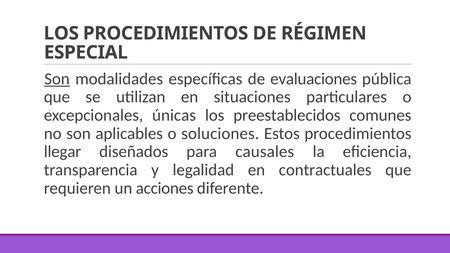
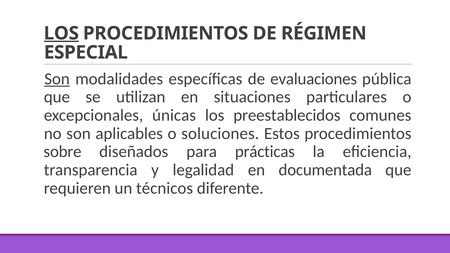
LOS at (61, 33) underline: none -> present
llegar: llegar -> sobre
causales: causales -> prácticas
contractuales: contractuales -> documentada
acciones: acciones -> técnicos
